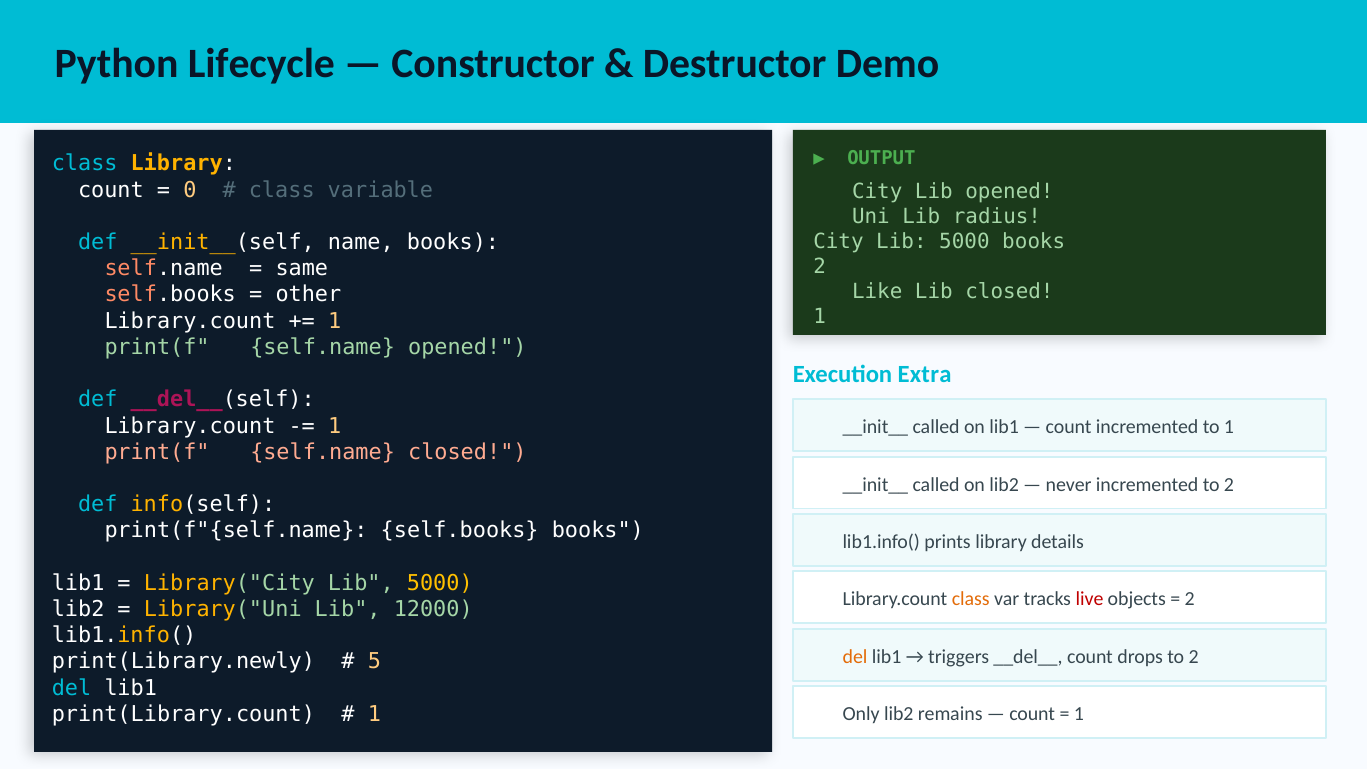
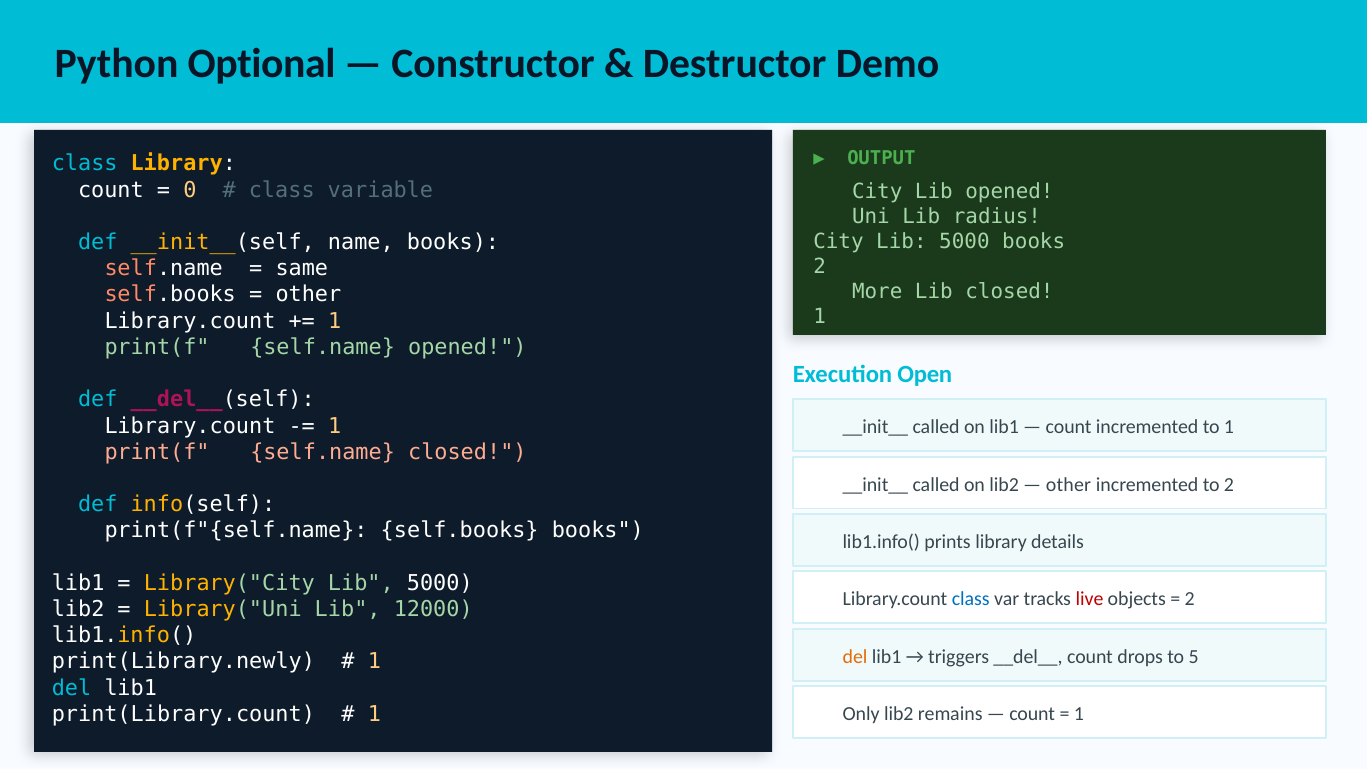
Lifecycle: Lifecycle -> Optional
Like: Like -> More
Extra: Extra -> Open
never at (1069, 485): never -> other
5000 at (440, 583) colour: yellow -> white
class at (971, 599) colour: orange -> blue
drops to 2: 2 -> 5
5 at (374, 662): 5 -> 1
